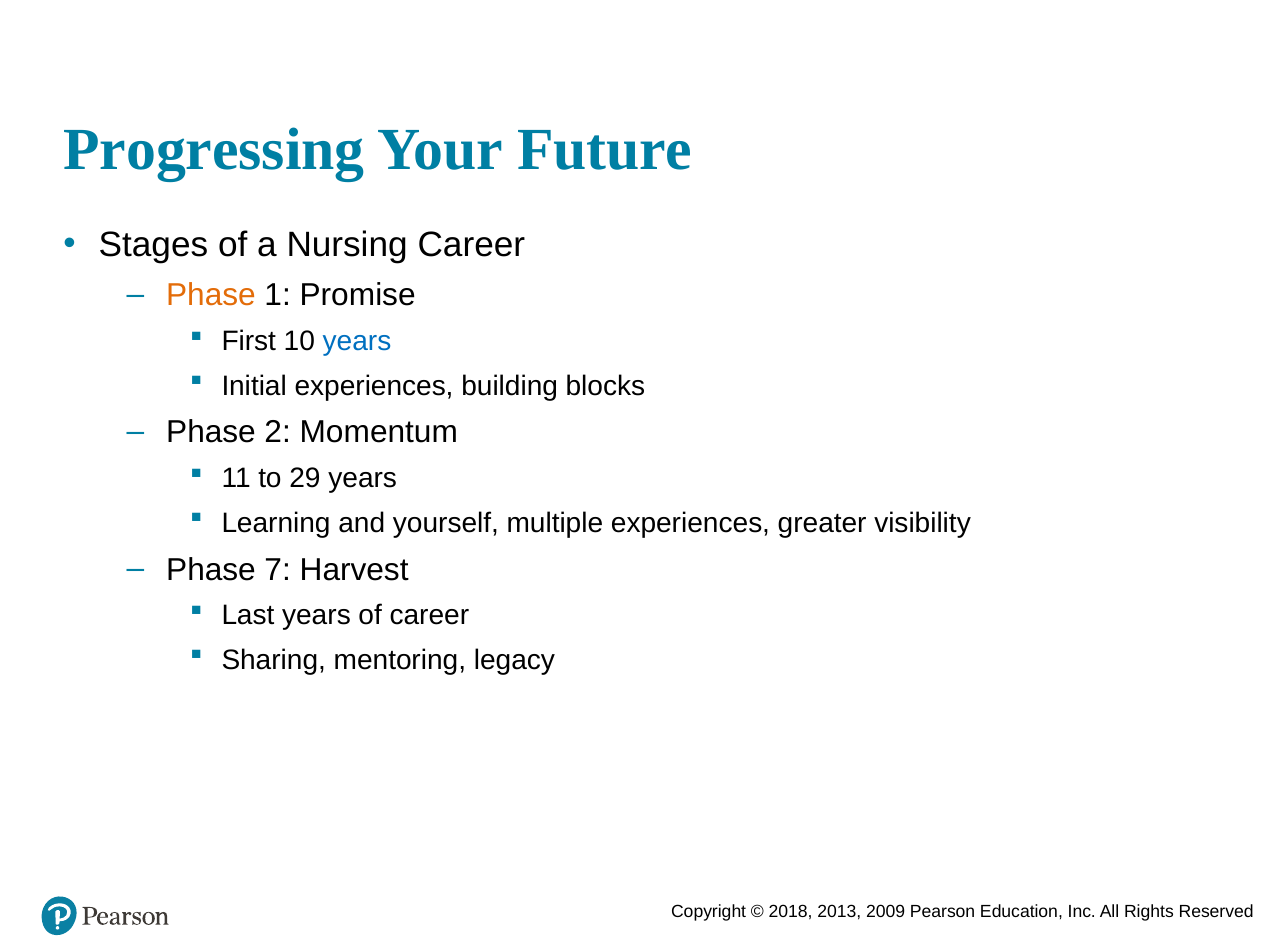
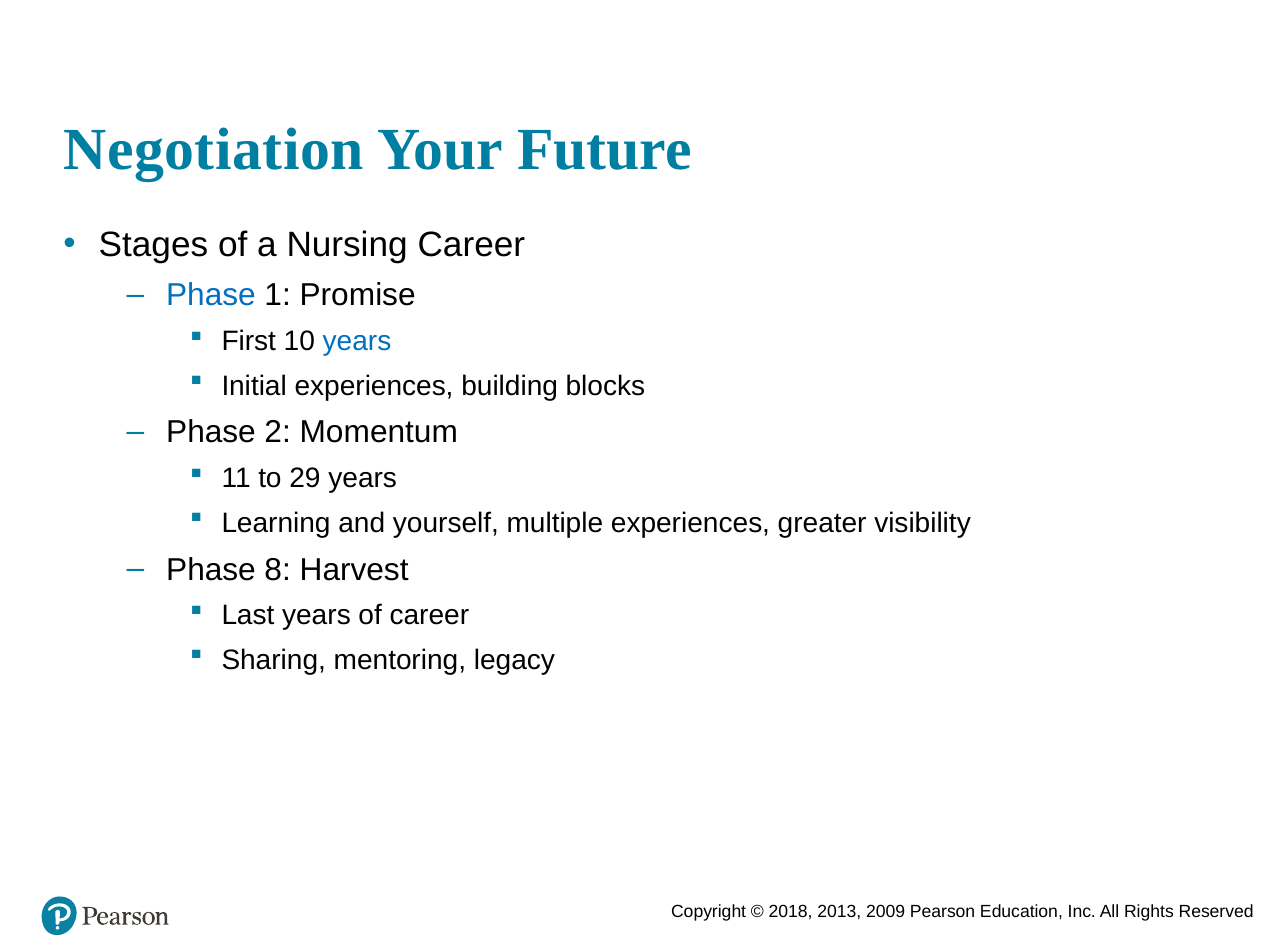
Progressing: Progressing -> Negotiation
Phase at (211, 296) colour: orange -> blue
7: 7 -> 8
